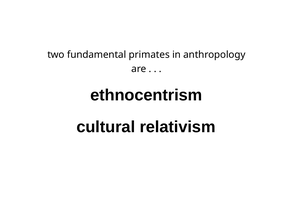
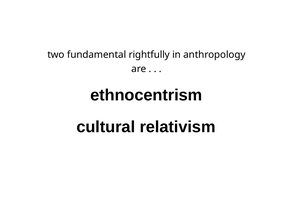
primates: primates -> rightfully
